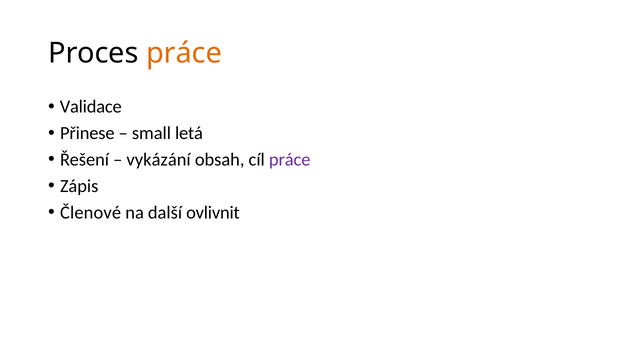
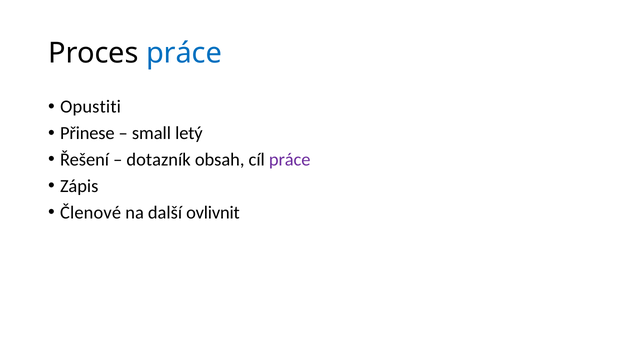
práce at (184, 53) colour: orange -> blue
Validace: Validace -> Opustiti
letá: letá -> letý
vykázání: vykázání -> dotazník
